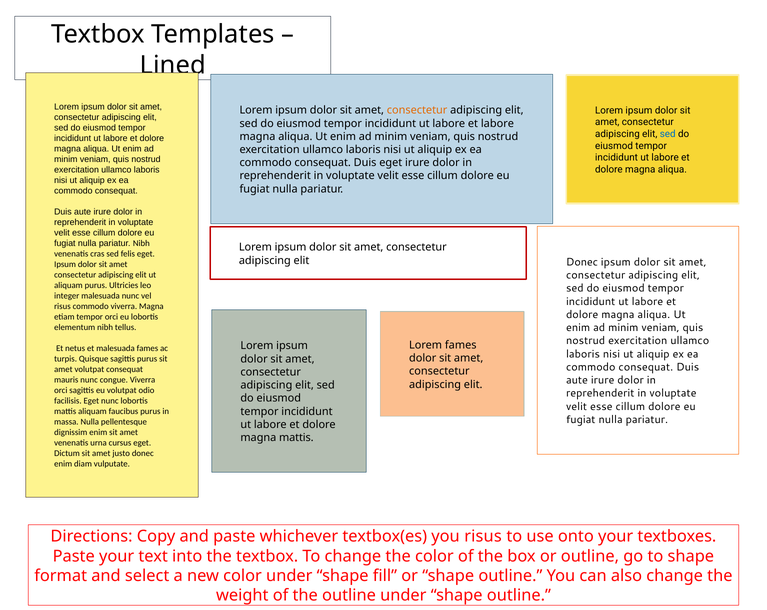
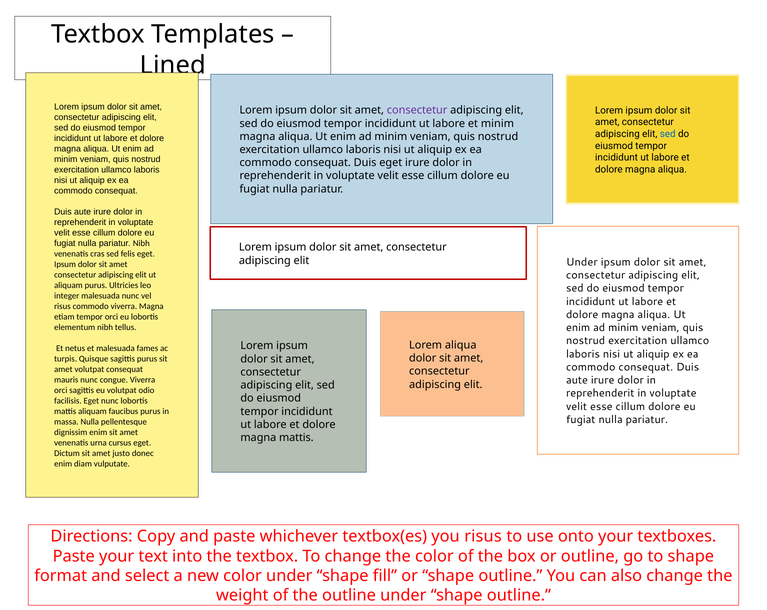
consectetur at (417, 110) colour: orange -> purple
et labore: labore -> minim
Donec at (582, 262): Donec -> Under
Lorem fames: fames -> aliqua
